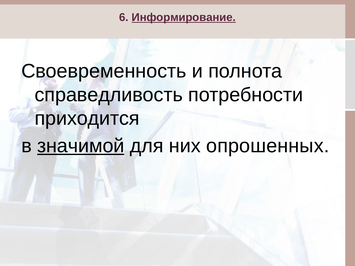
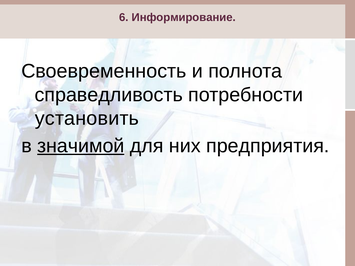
Информирование underline: present -> none
приходится: приходится -> установить
опрошенных: опрошенных -> предприятия
